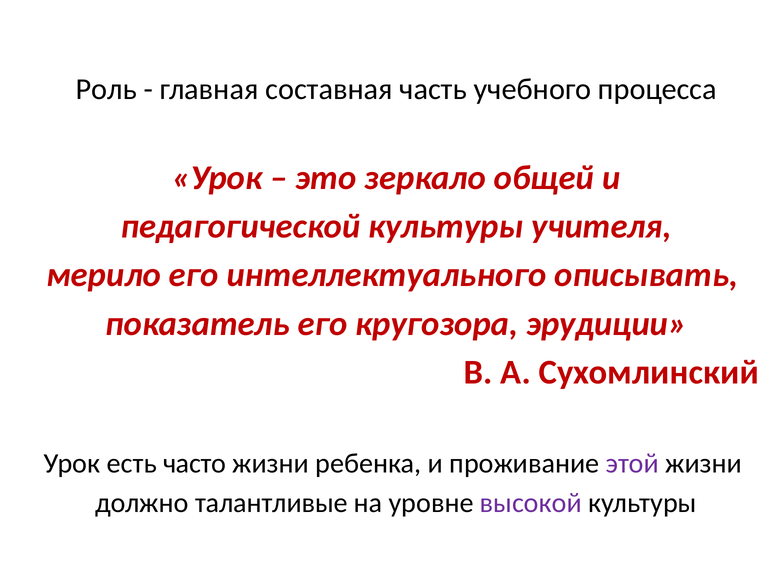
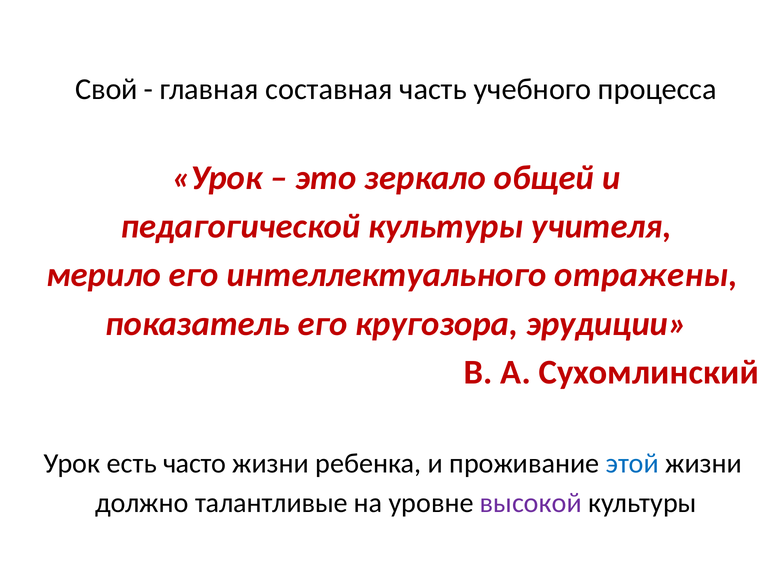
Роль: Роль -> Свой
описывать: описывать -> отражены
этой colour: purple -> blue
